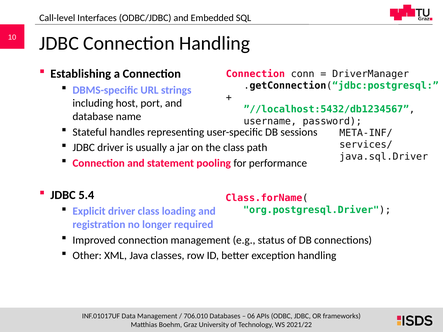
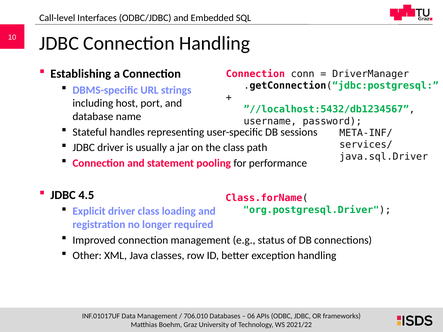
5.4: 5.4 -> 4.5
